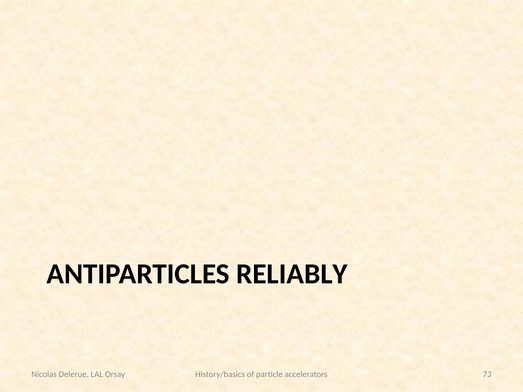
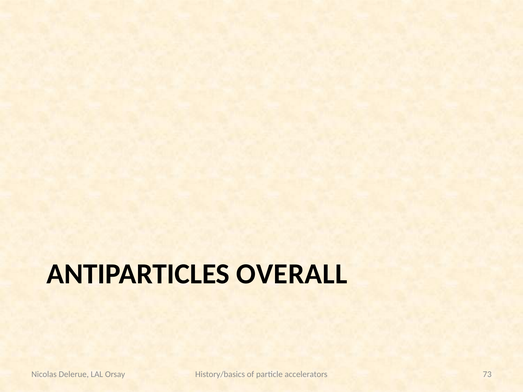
RELIABLY: RELIABLY -> OVERALL
